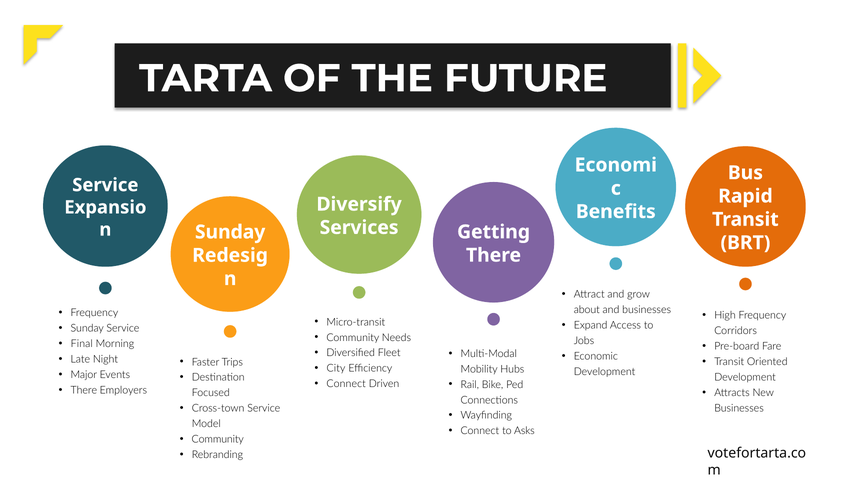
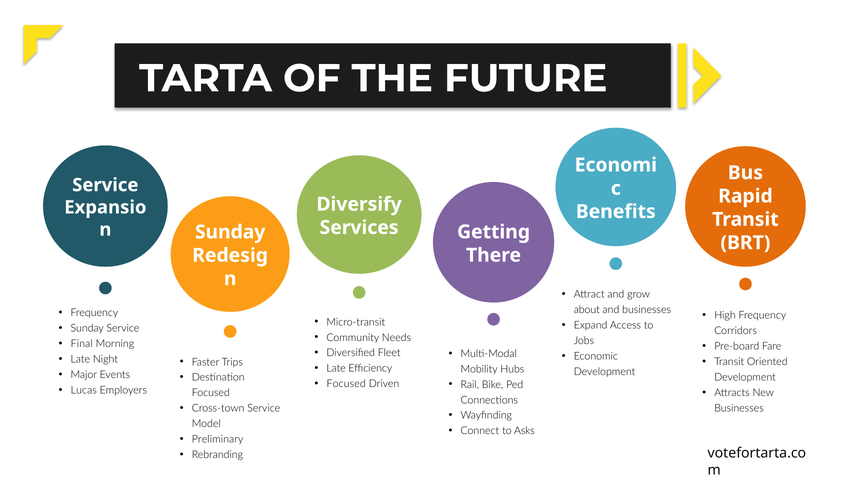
City at (336, 368): City -> Late
Connect at (346, 384): Connect -> Focused
There at (84, 390): There -> Lucas
Community at (218, 439): Community -> Preliminary
